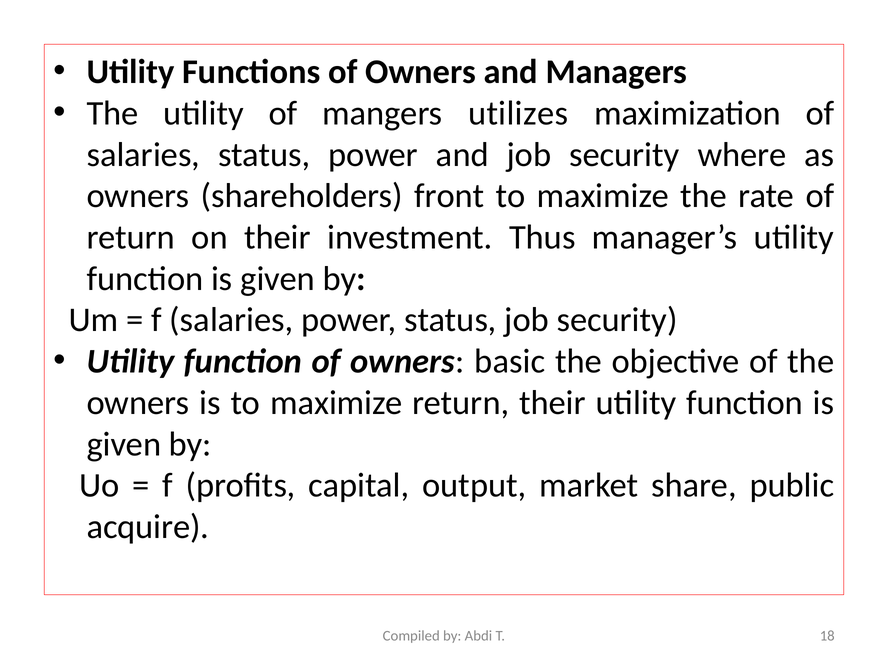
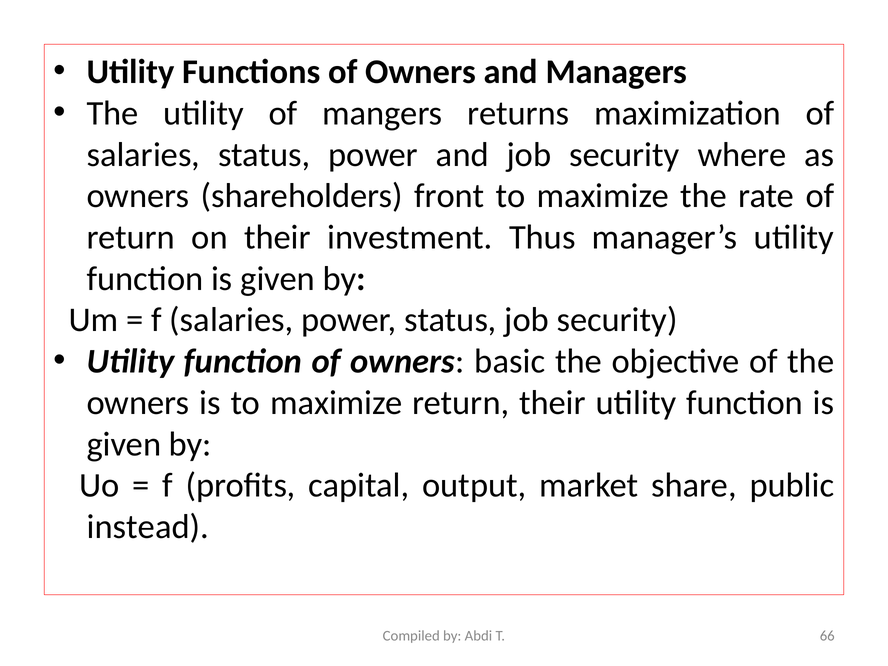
utilizes: utilizes -> returns
acquire: acquire -> instead
18: 18 -> 66
